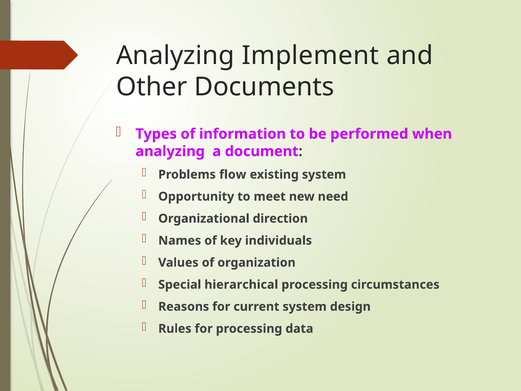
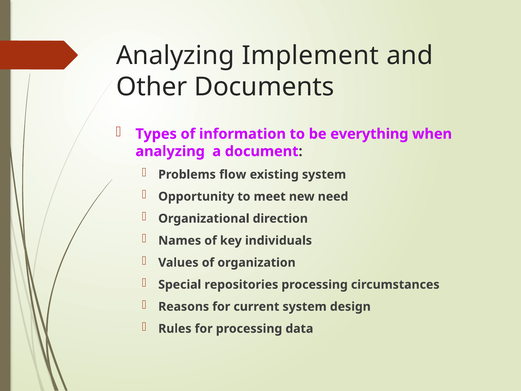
performed: performed -> everything
hierarchical: hierarchical -> repositories
